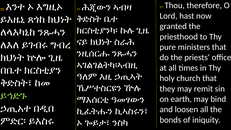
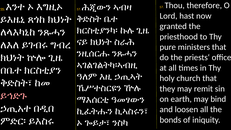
ይኅድጉ colour: light green -> pink
